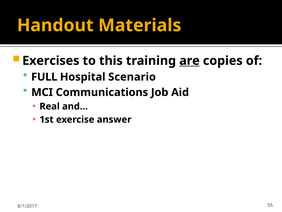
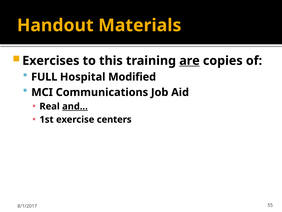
Scenario: Scenario -> Modified
and… underline: none -> present
answer: answer -> centers
